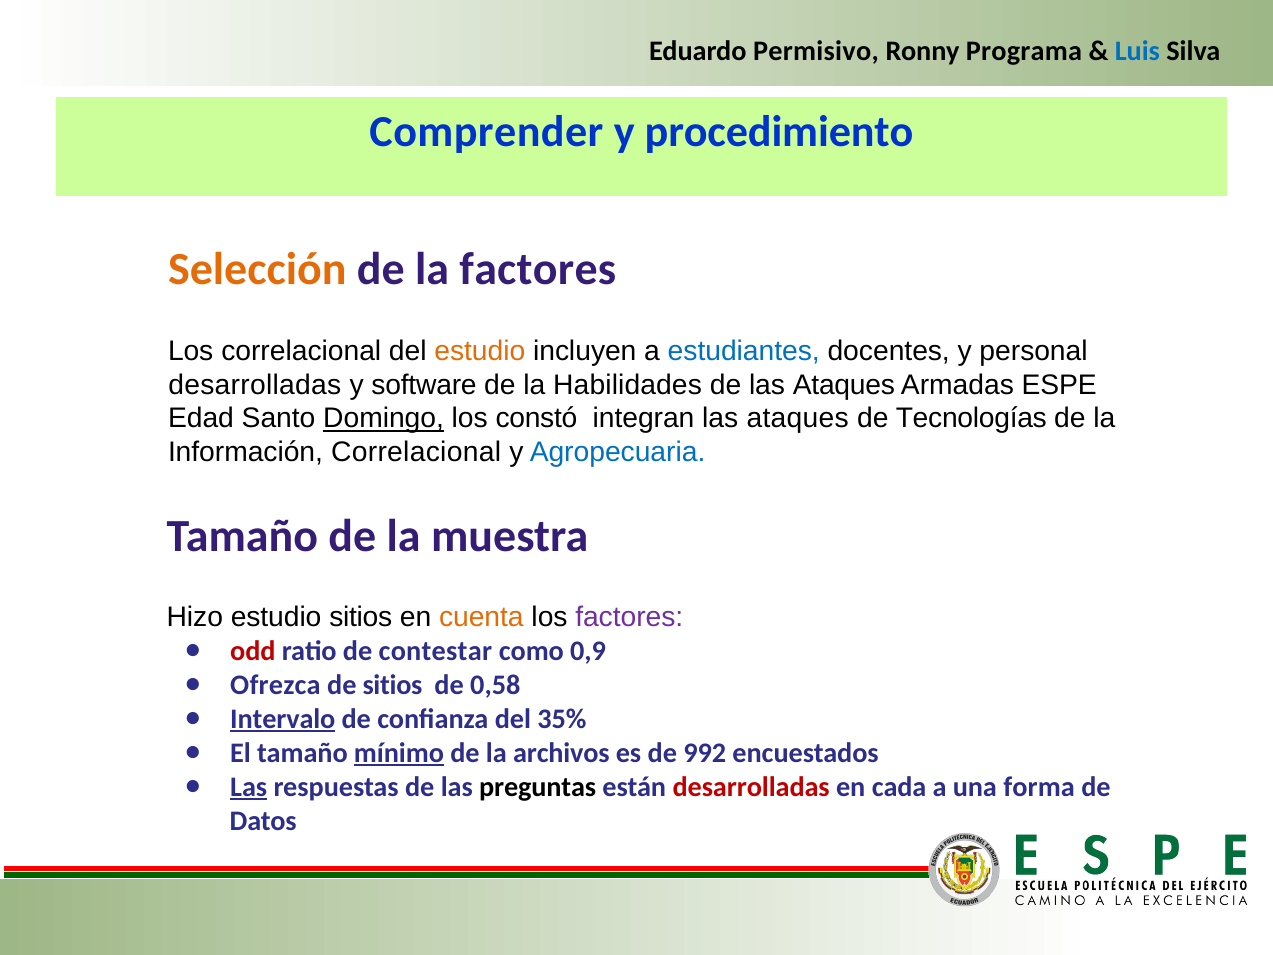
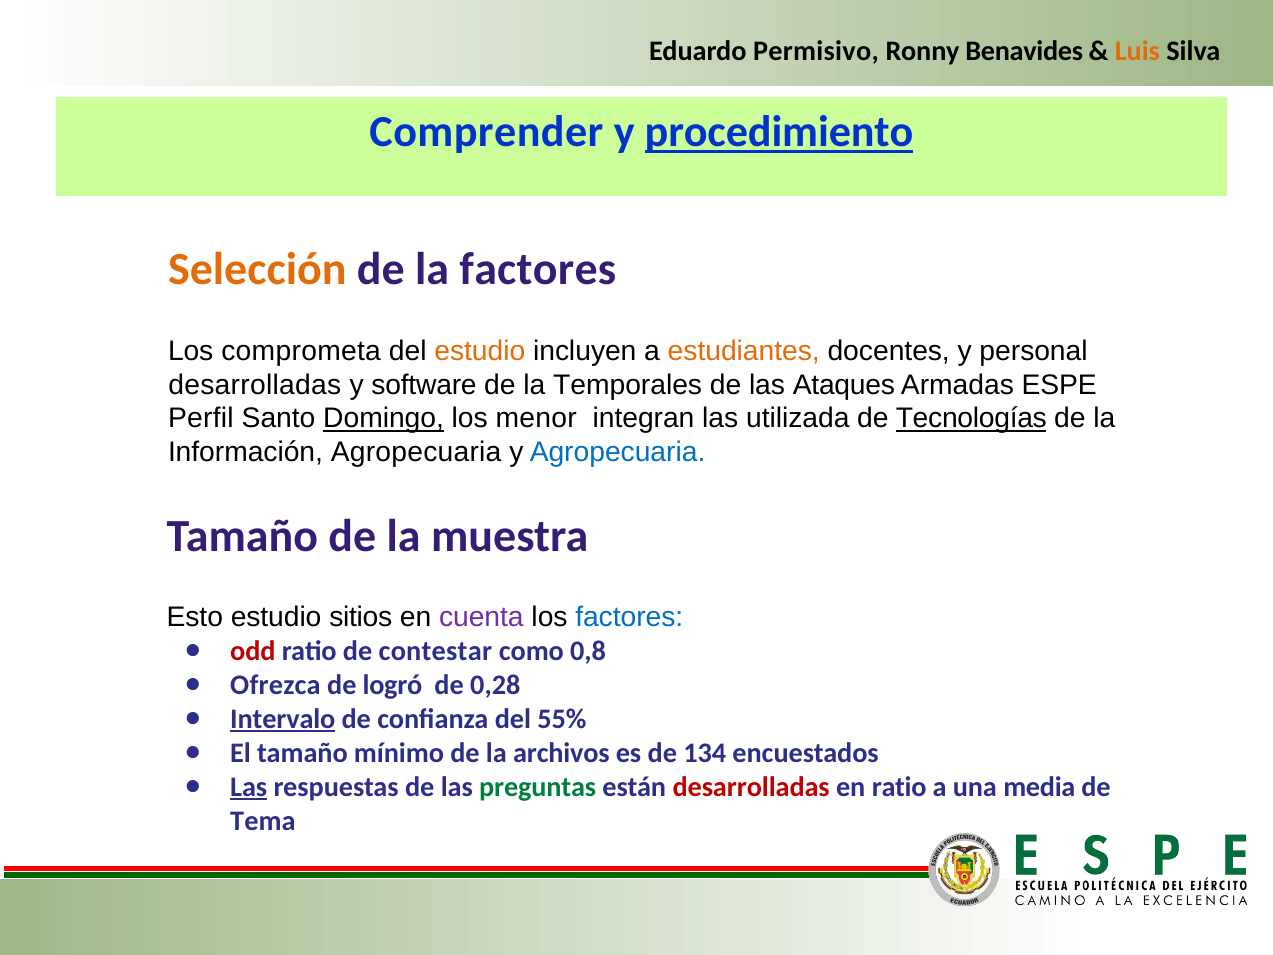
Programa: Programa -> Benavides
Luis colour: blue -> orange
procedimiento underline: none -> present
Los correlacional: correlacional -> comprometa
estudiantes colour: blue -> orange
Habilidades: Habilidades -> Temporales
Edad: Edad -> Perfil
constó: constó -> menor
integran las ataques: ataques -> utilizada
Tecnologías underline: none -> present
Información Correlacional: Correlacional -> Agropecuaria
Hizo: Hizo -> Esto
cuenta colour: orange -> purple
factores at (629, 617) colour: purple -> blue
0,9: 0,9 -> 0,8
de sitios: sitios -> logró
0,58: 0,58 -> 0,28
35%: 35% -> 55%
mínimo underline: present -> none
992: 992 -> 134
preguntas colour: black -> green
en cada: cada -> ratio
forma: forma -> media
Datos: Datos -> Tema
